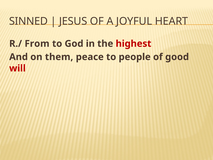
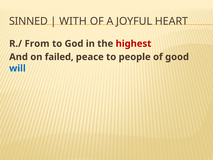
JESUS: JESUS -> WITH
them: them -> failed
will colour: red -> blue
